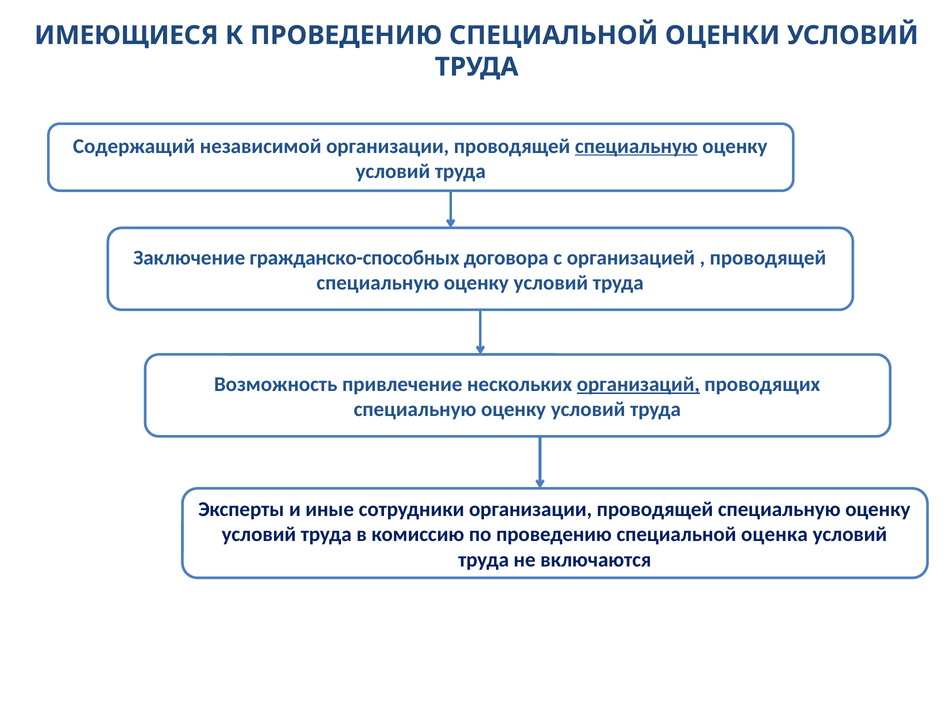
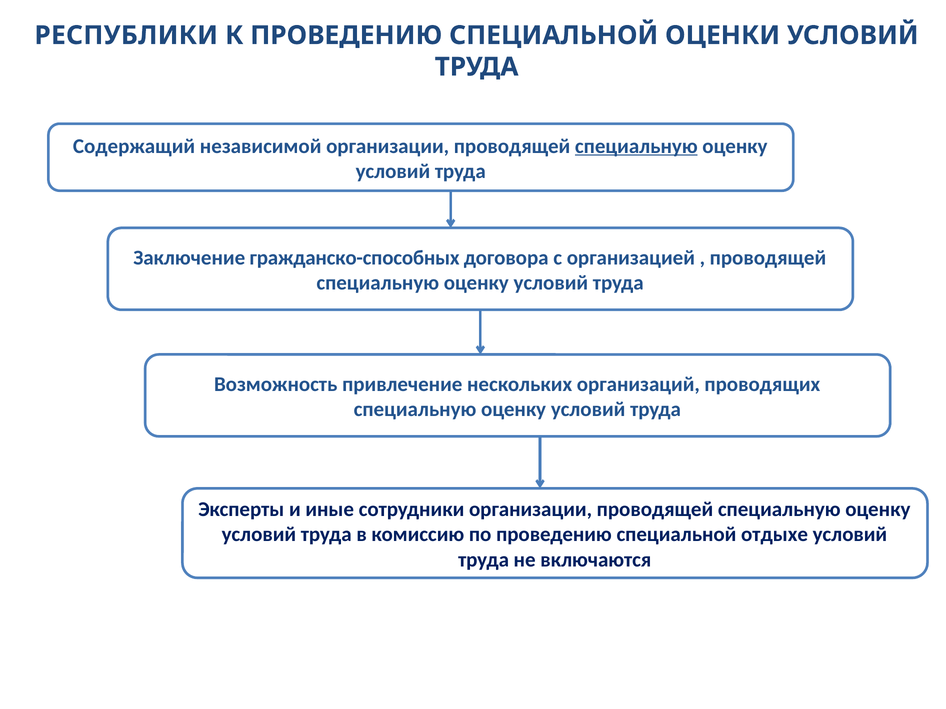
ИМЕЮЩИЕСЯ: ИМЕЮЩИЕСЯ -> РЕСПУБЛИКИ
организаций underline: present -> none
оценка: оценка -> отдыхе
